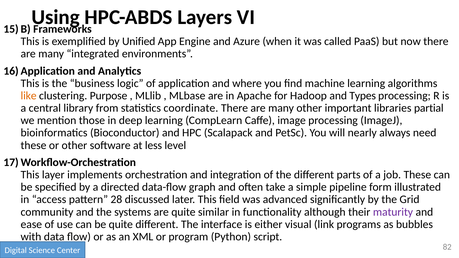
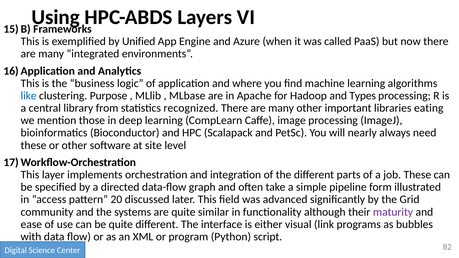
like colour: orange -> blue
coordinate: coordinate -> recognized
partial: partial -> eating
less: less -> site
28: 28 -> 20
